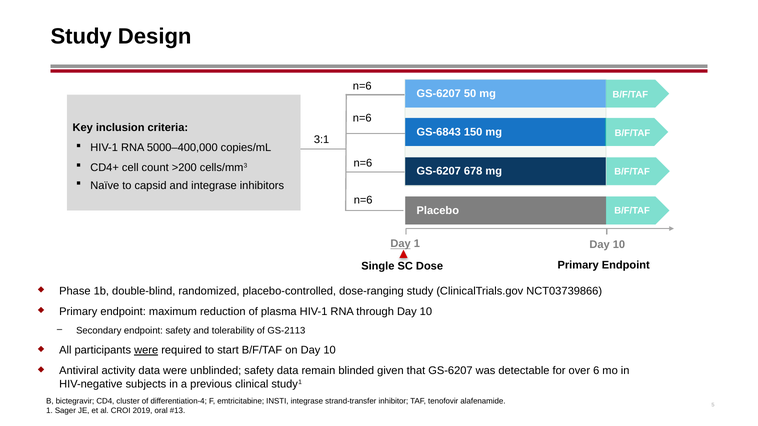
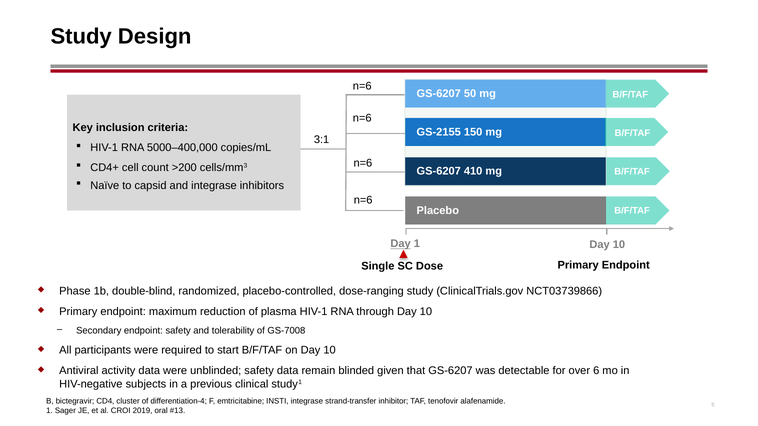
GS-6843: GS-6843 -> GS-2155
678: 678 -> 410
GS-2113: GS-2113 -> GS-7008
were at (146, 351) underline: present -> none
